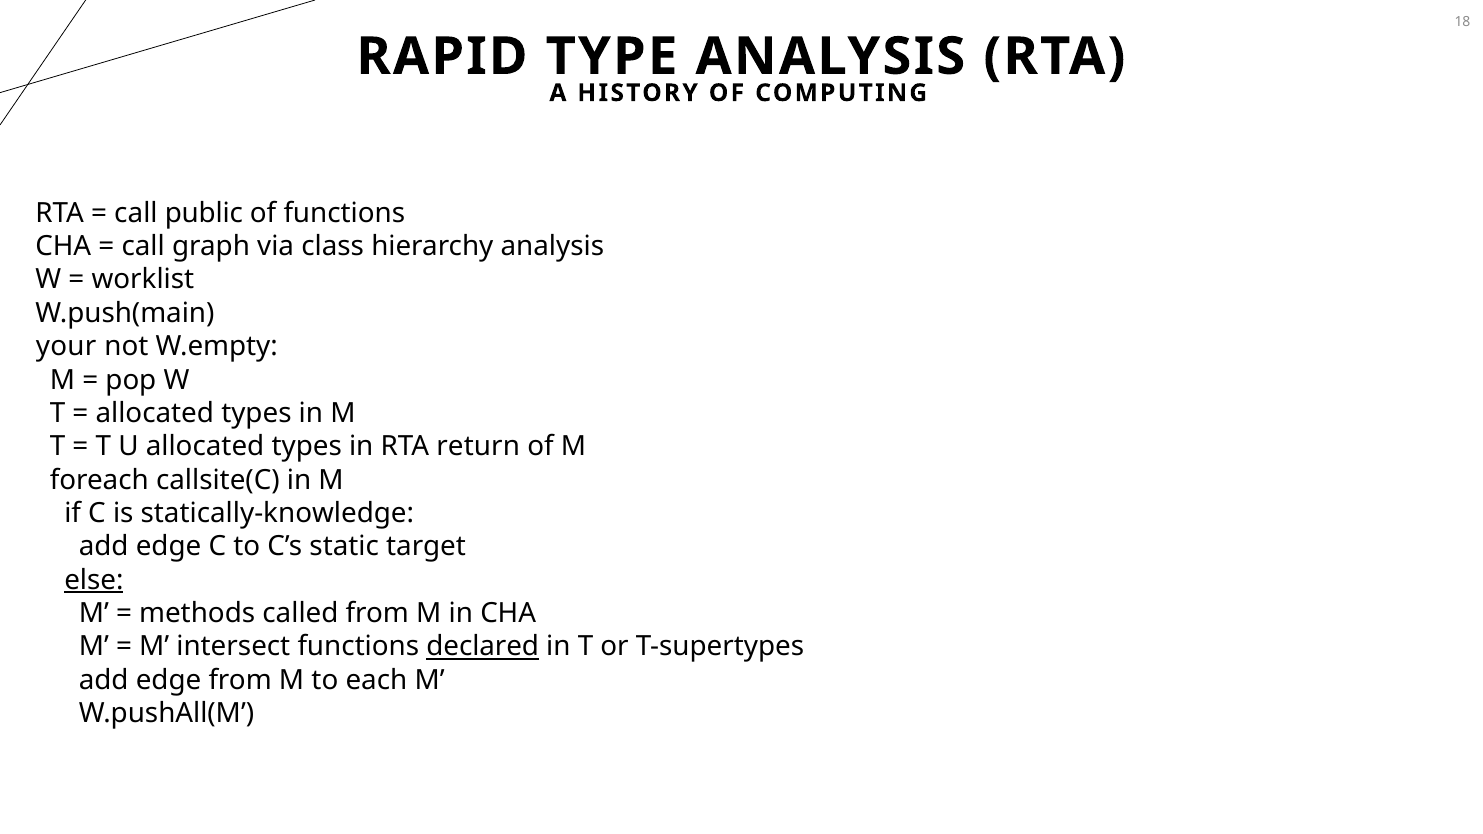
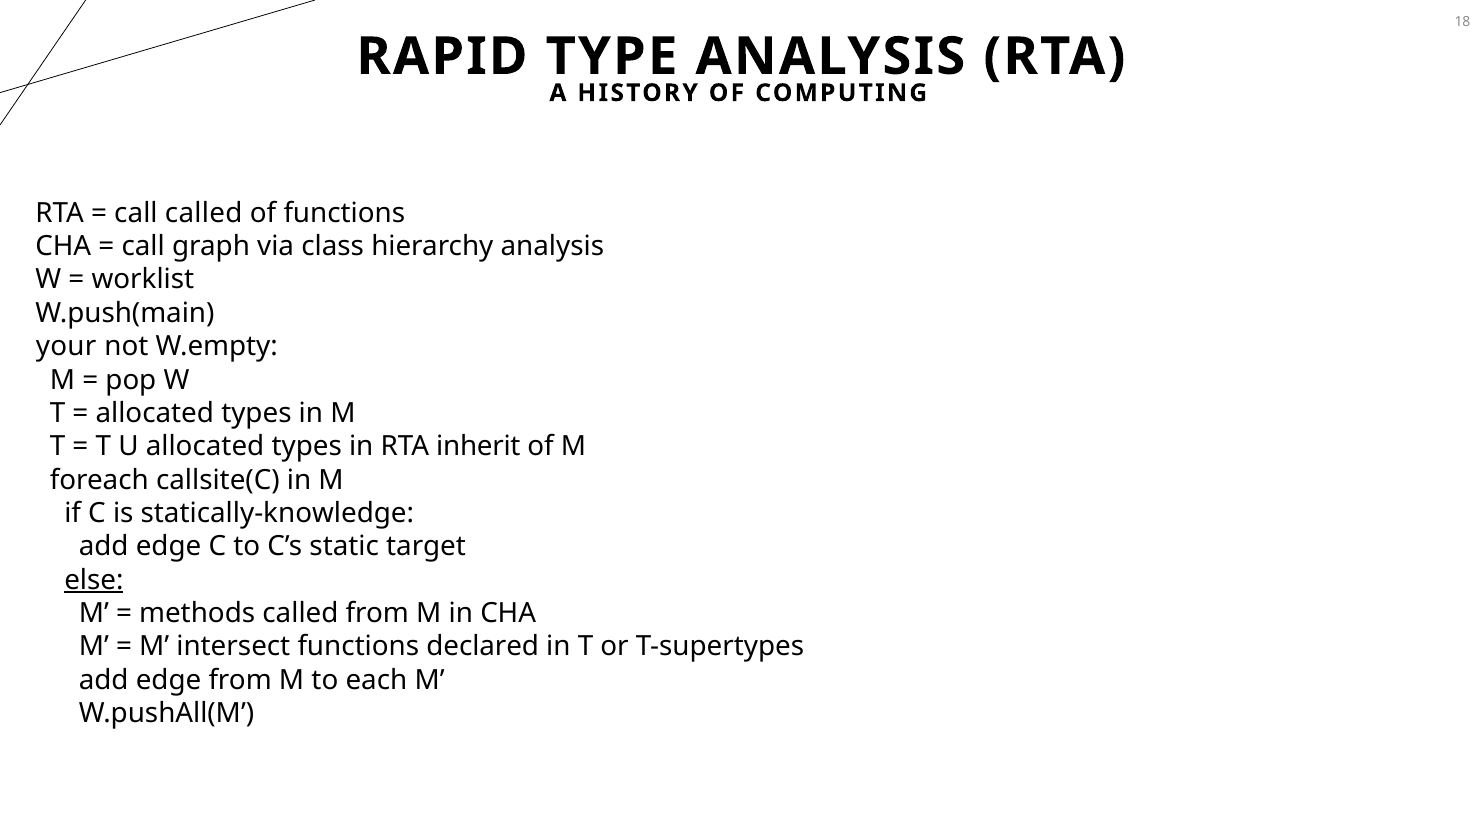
call public: public -> called
return: return -> inherit
declared underline: present -> none
